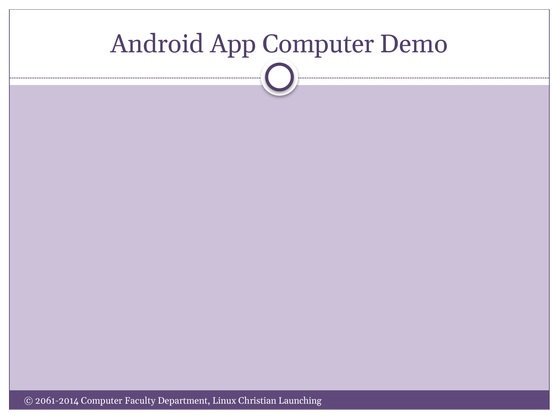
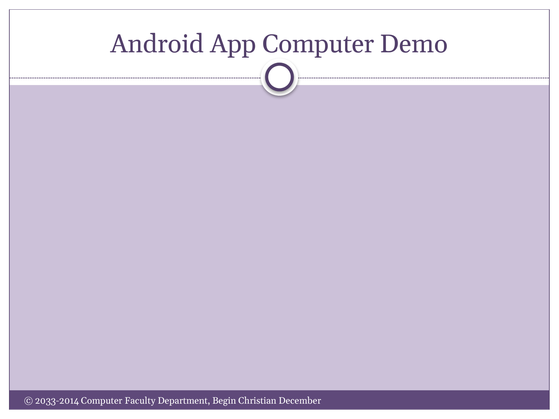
2061-2014: 2061-2014 -> 2033-2014
Linux: Linux -> Begin
Launching: Launching -> December
